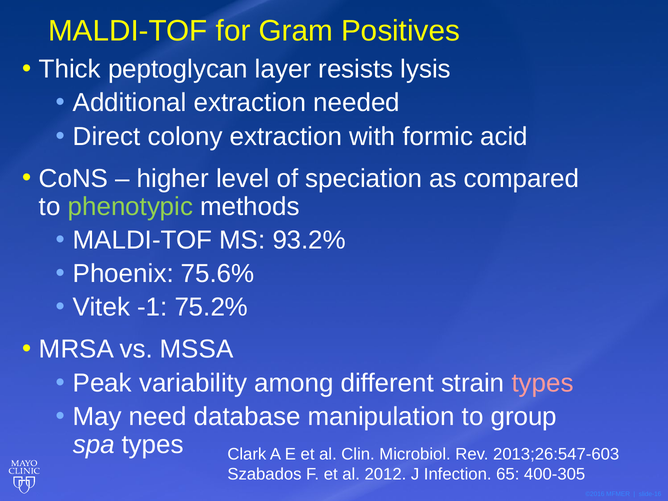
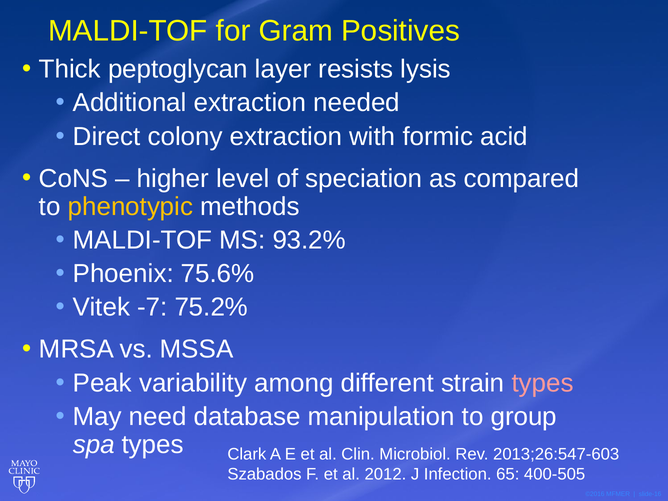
phenotypic colour: light green -> yellow
-1: -1 -> -7
400-305: 400-305 -> 400-505
